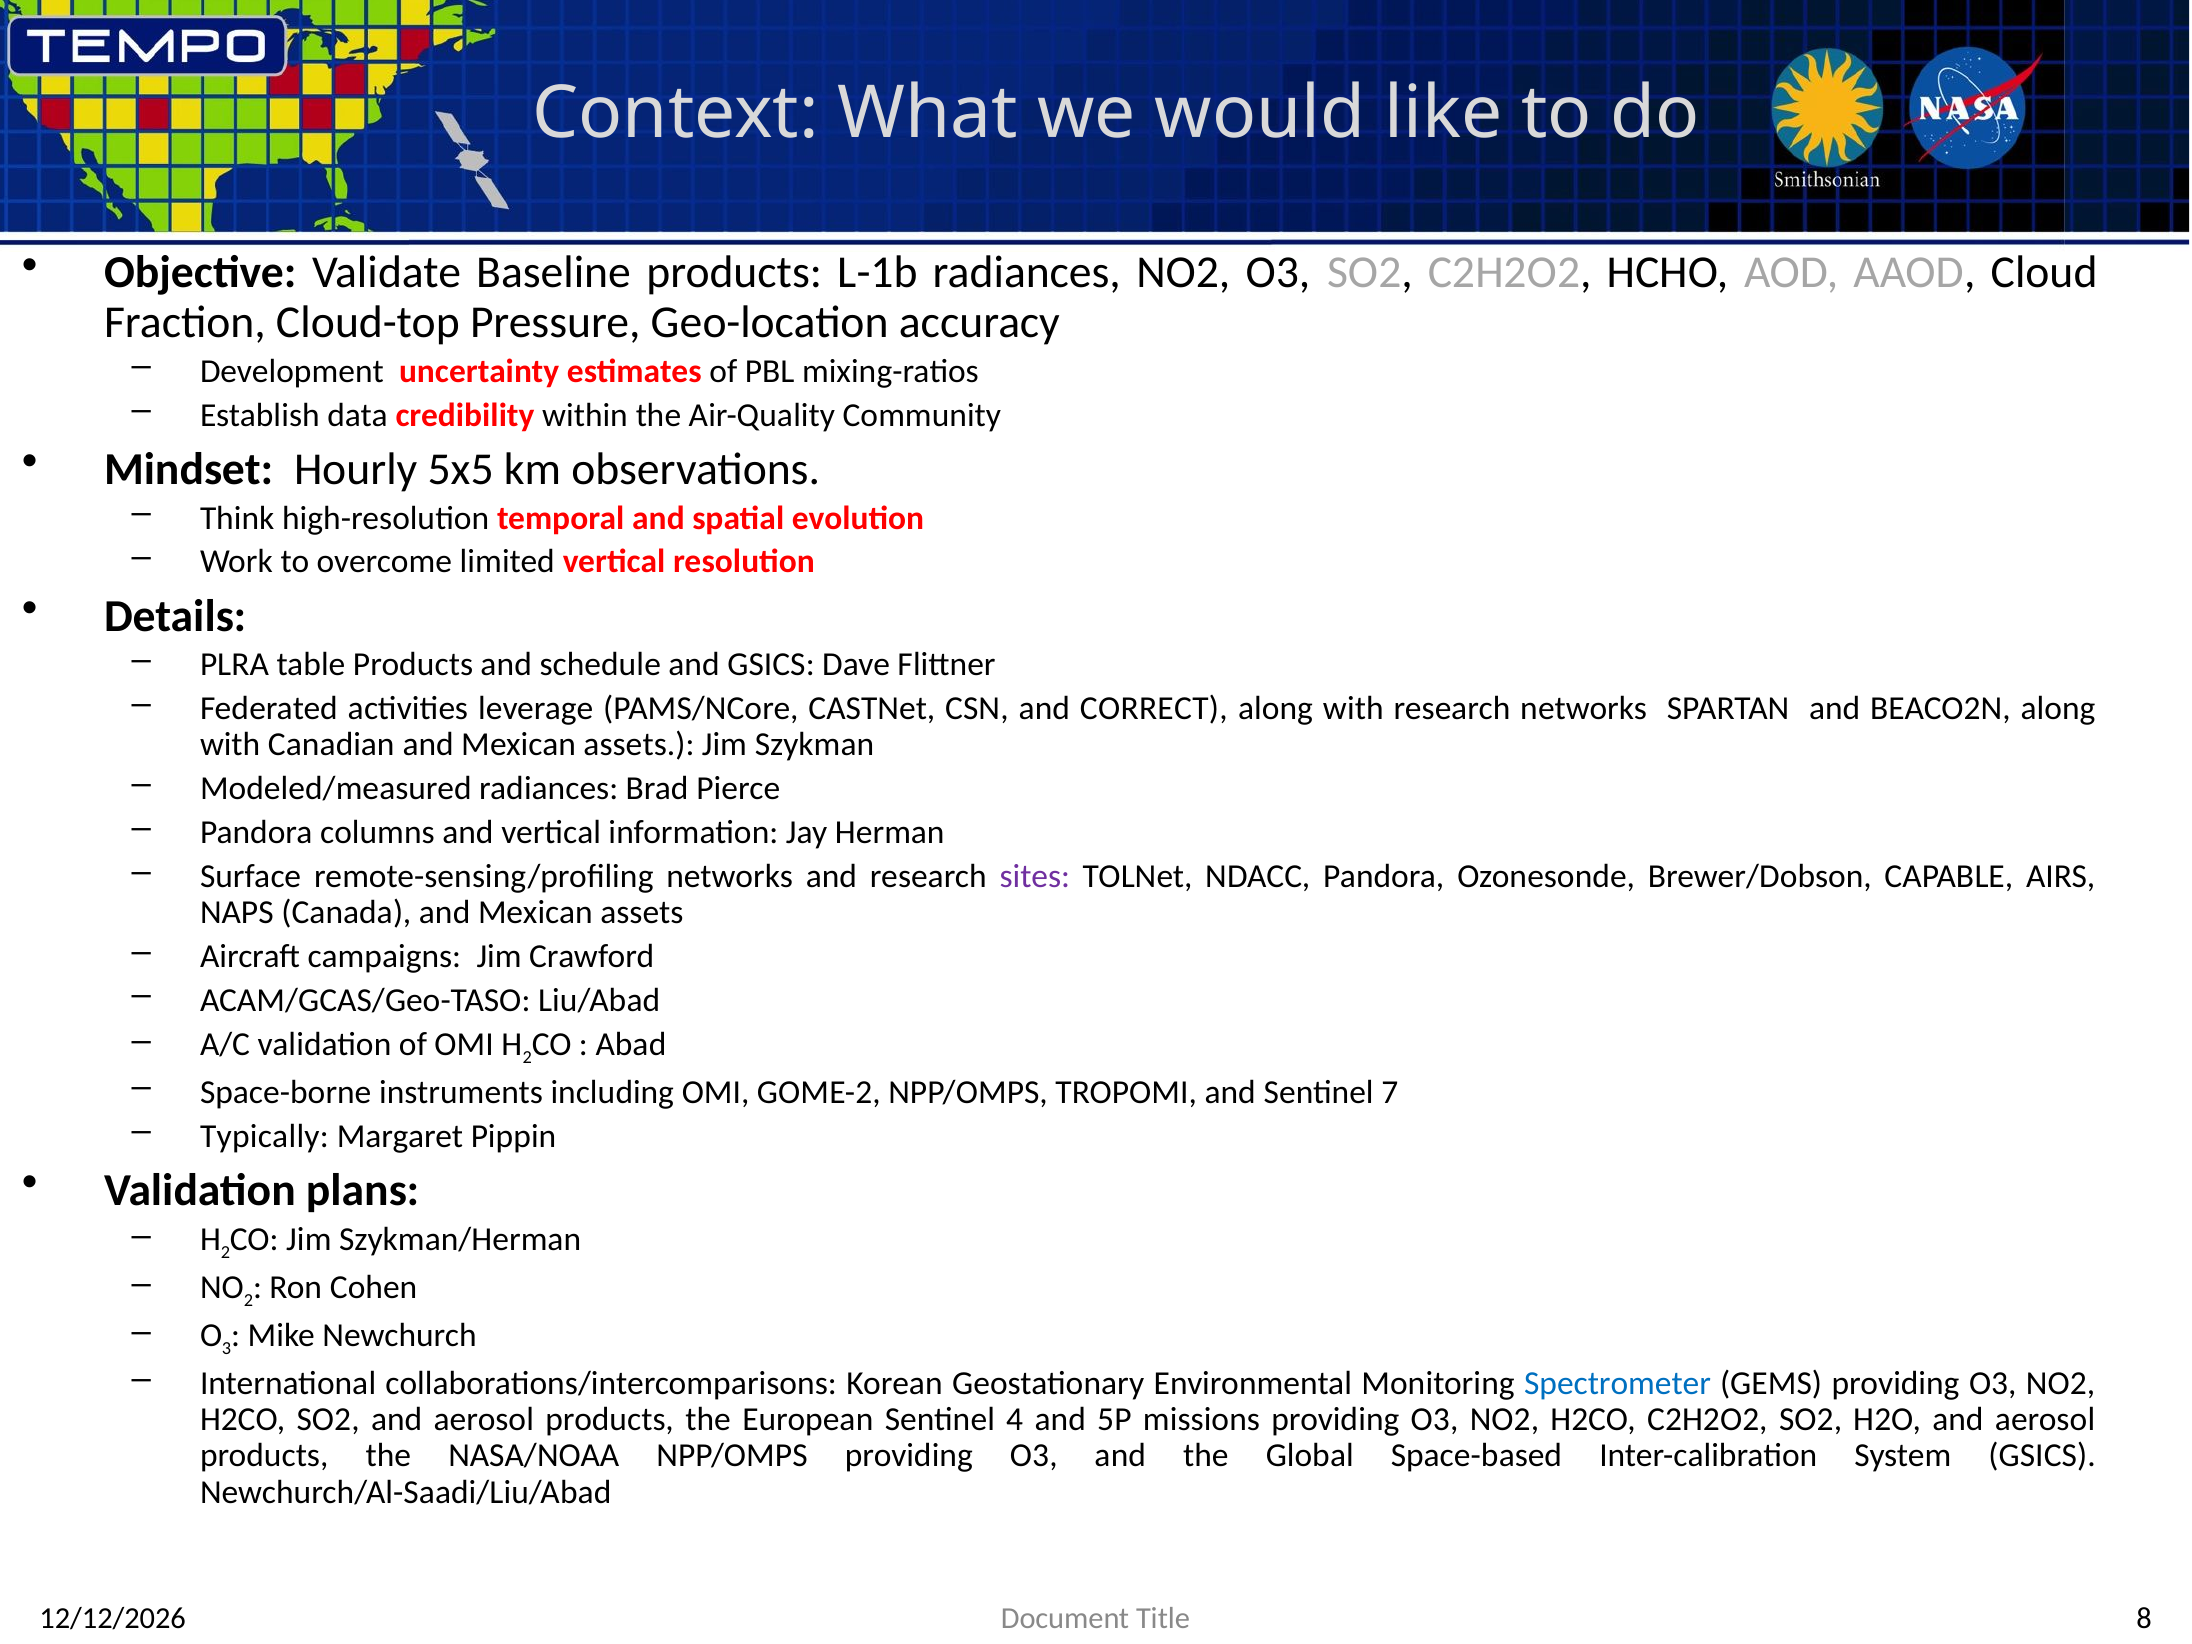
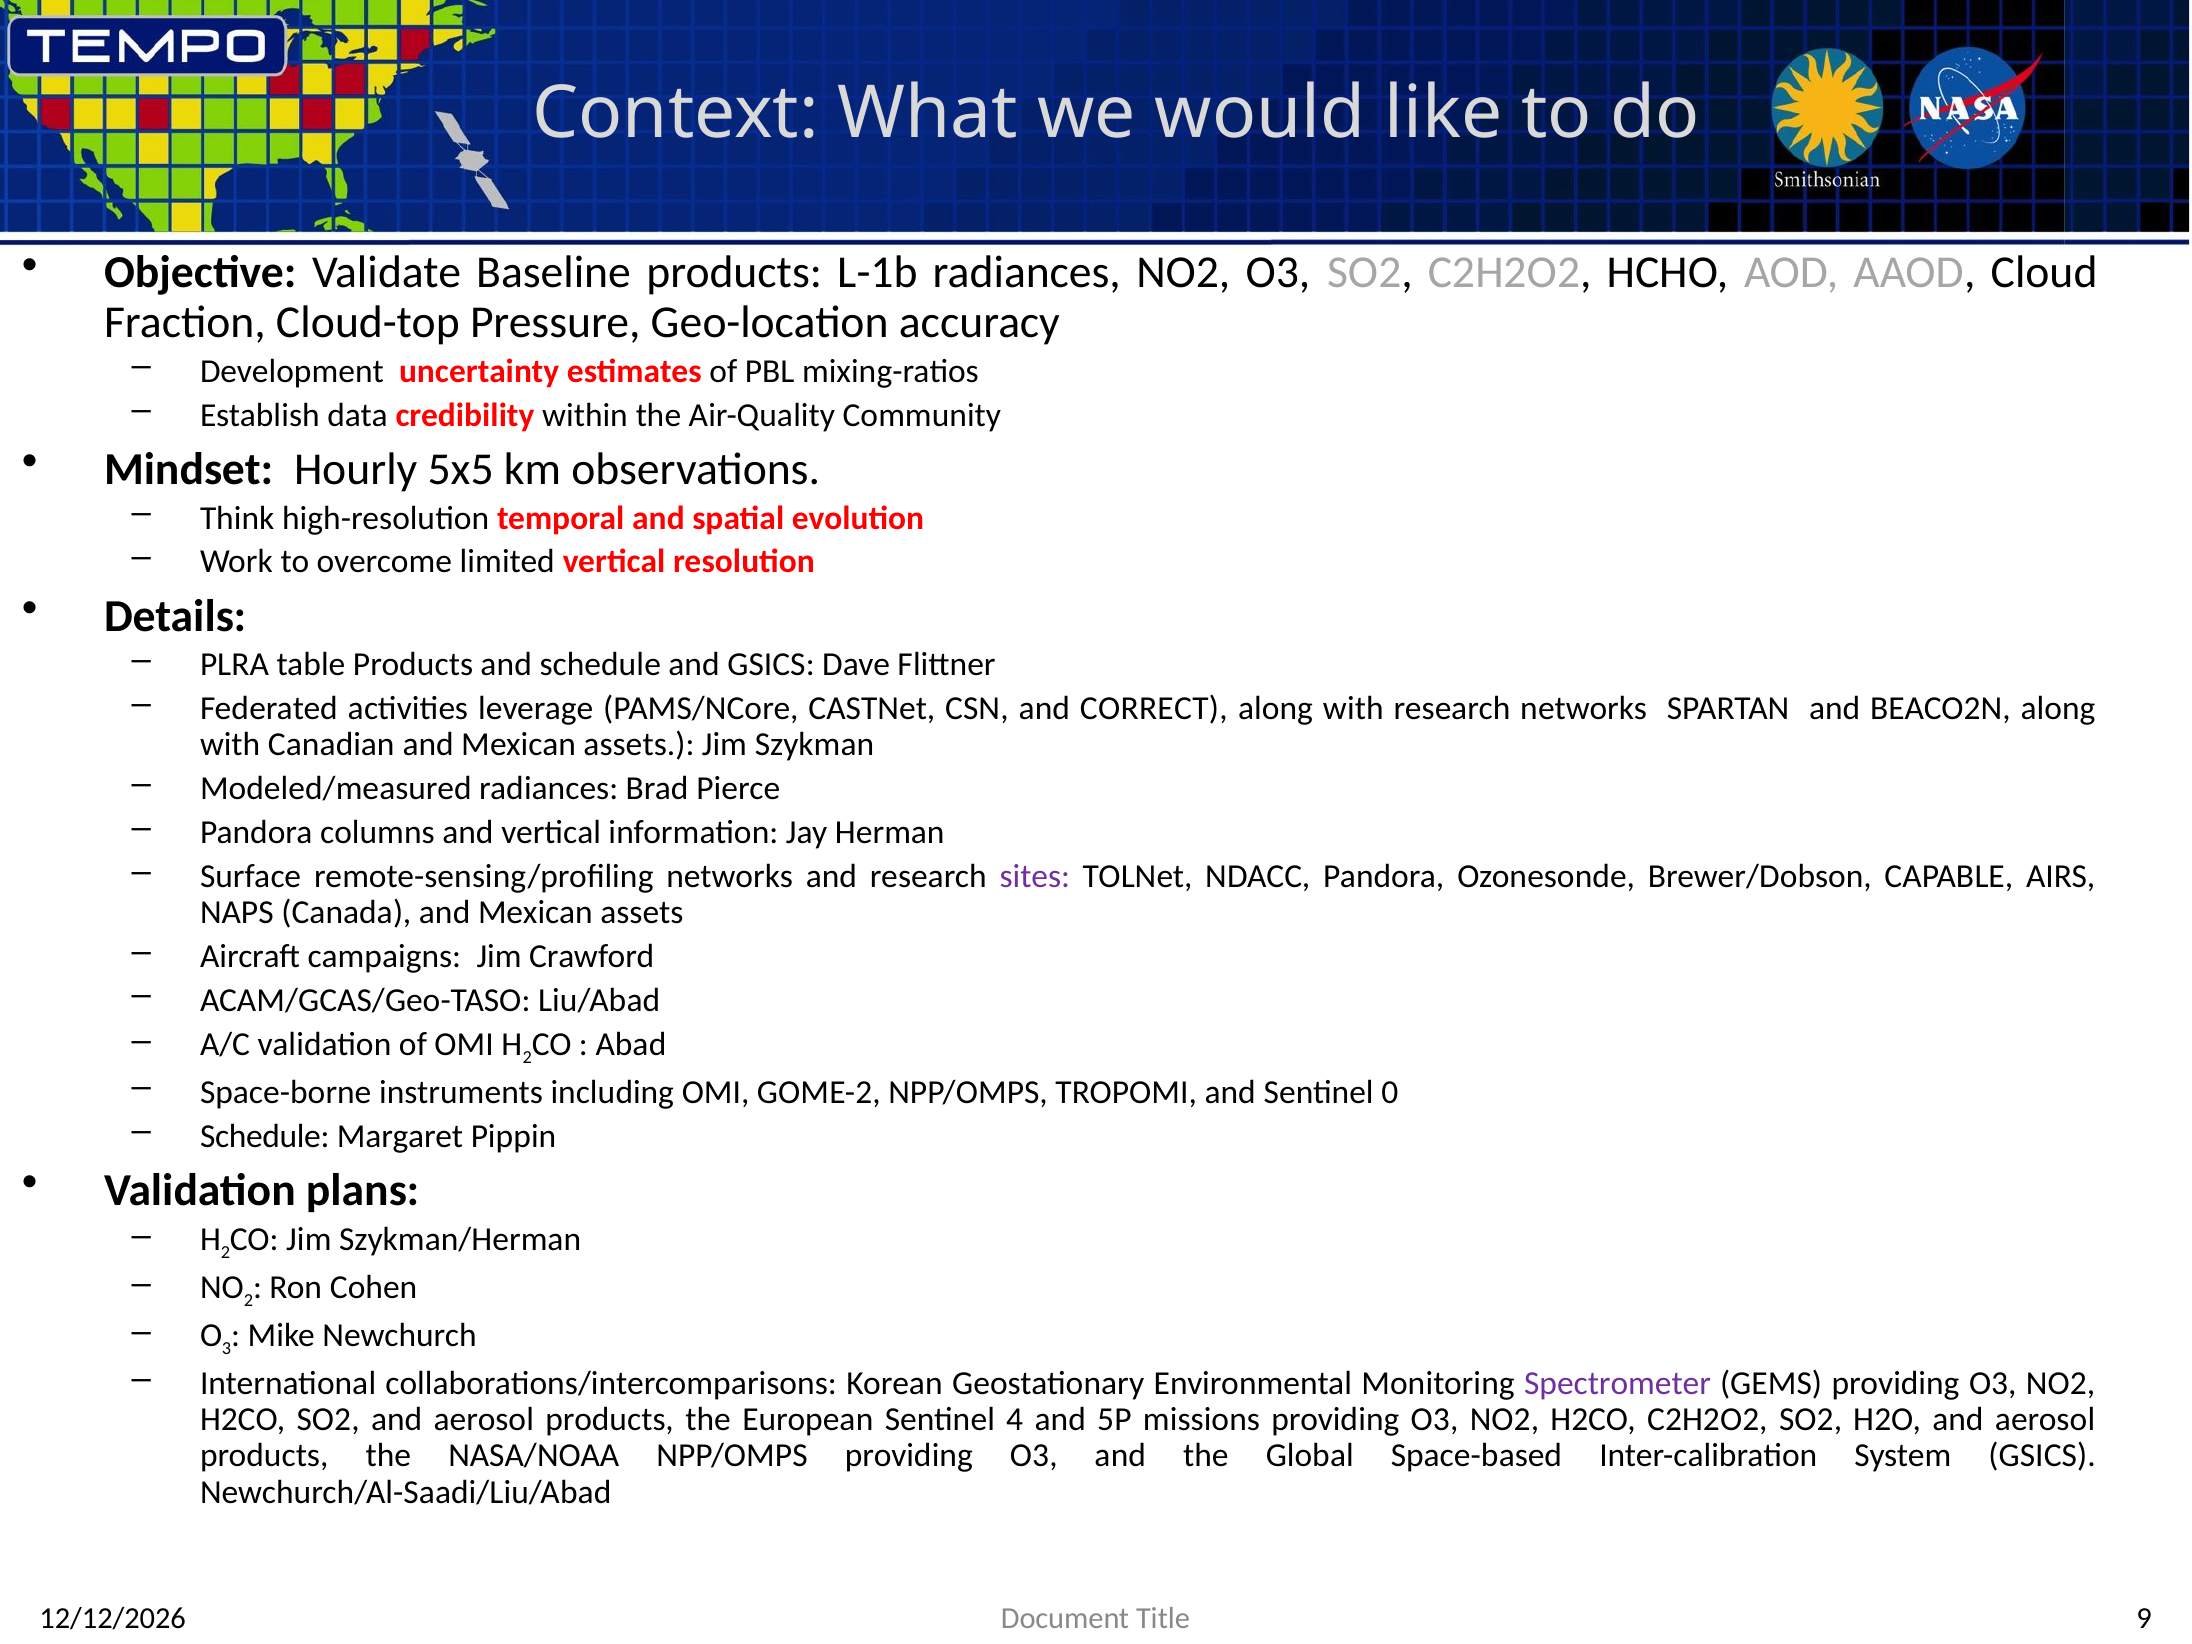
7: 7 -> 0
Typically at (264, 1136): Typically -> Schedule
Spectrometer colour: blue -> purple
8: 8 -> 9
